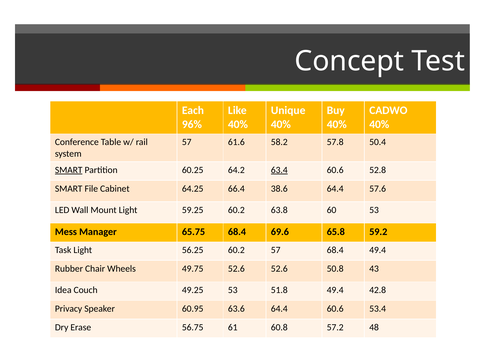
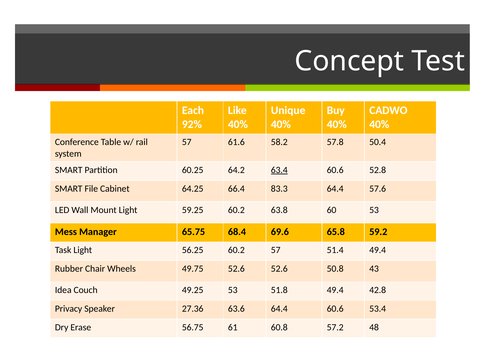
96%: 96% -> 92%
SMART at (69, 170) underline: present -> none
38.6: 38.6 -> 83.3
57 68.4: 68.4 -> 51.4
60.95: 60.95 -> 27.36
